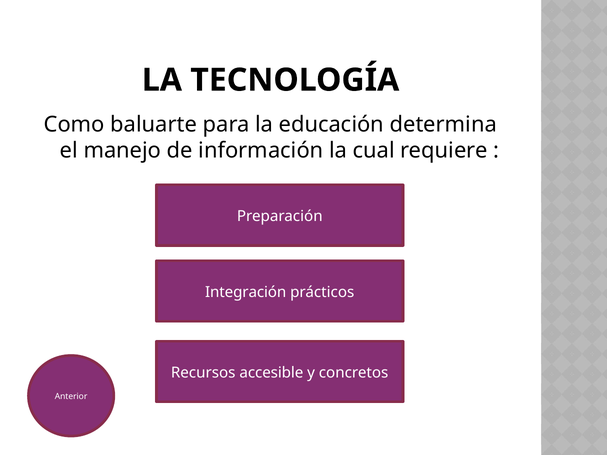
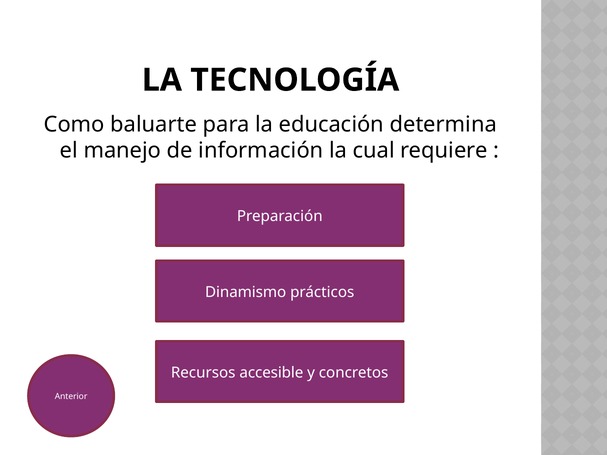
Integración: Integración -> Dinamismo
